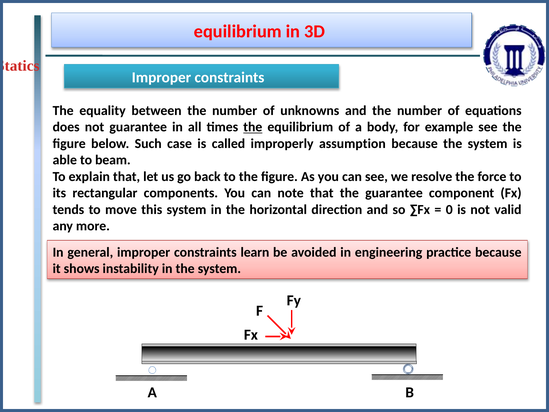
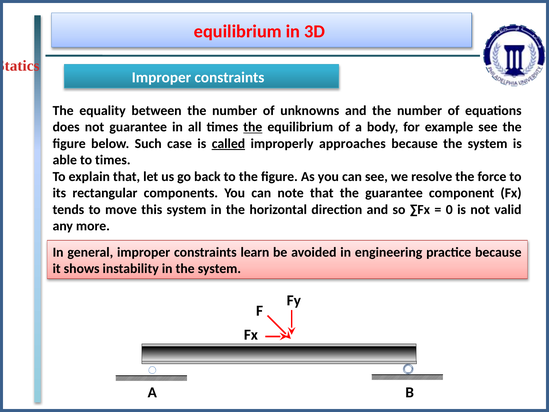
called underline: none -> present
assumption: assumption -> approaches
to beam: beam -> times
